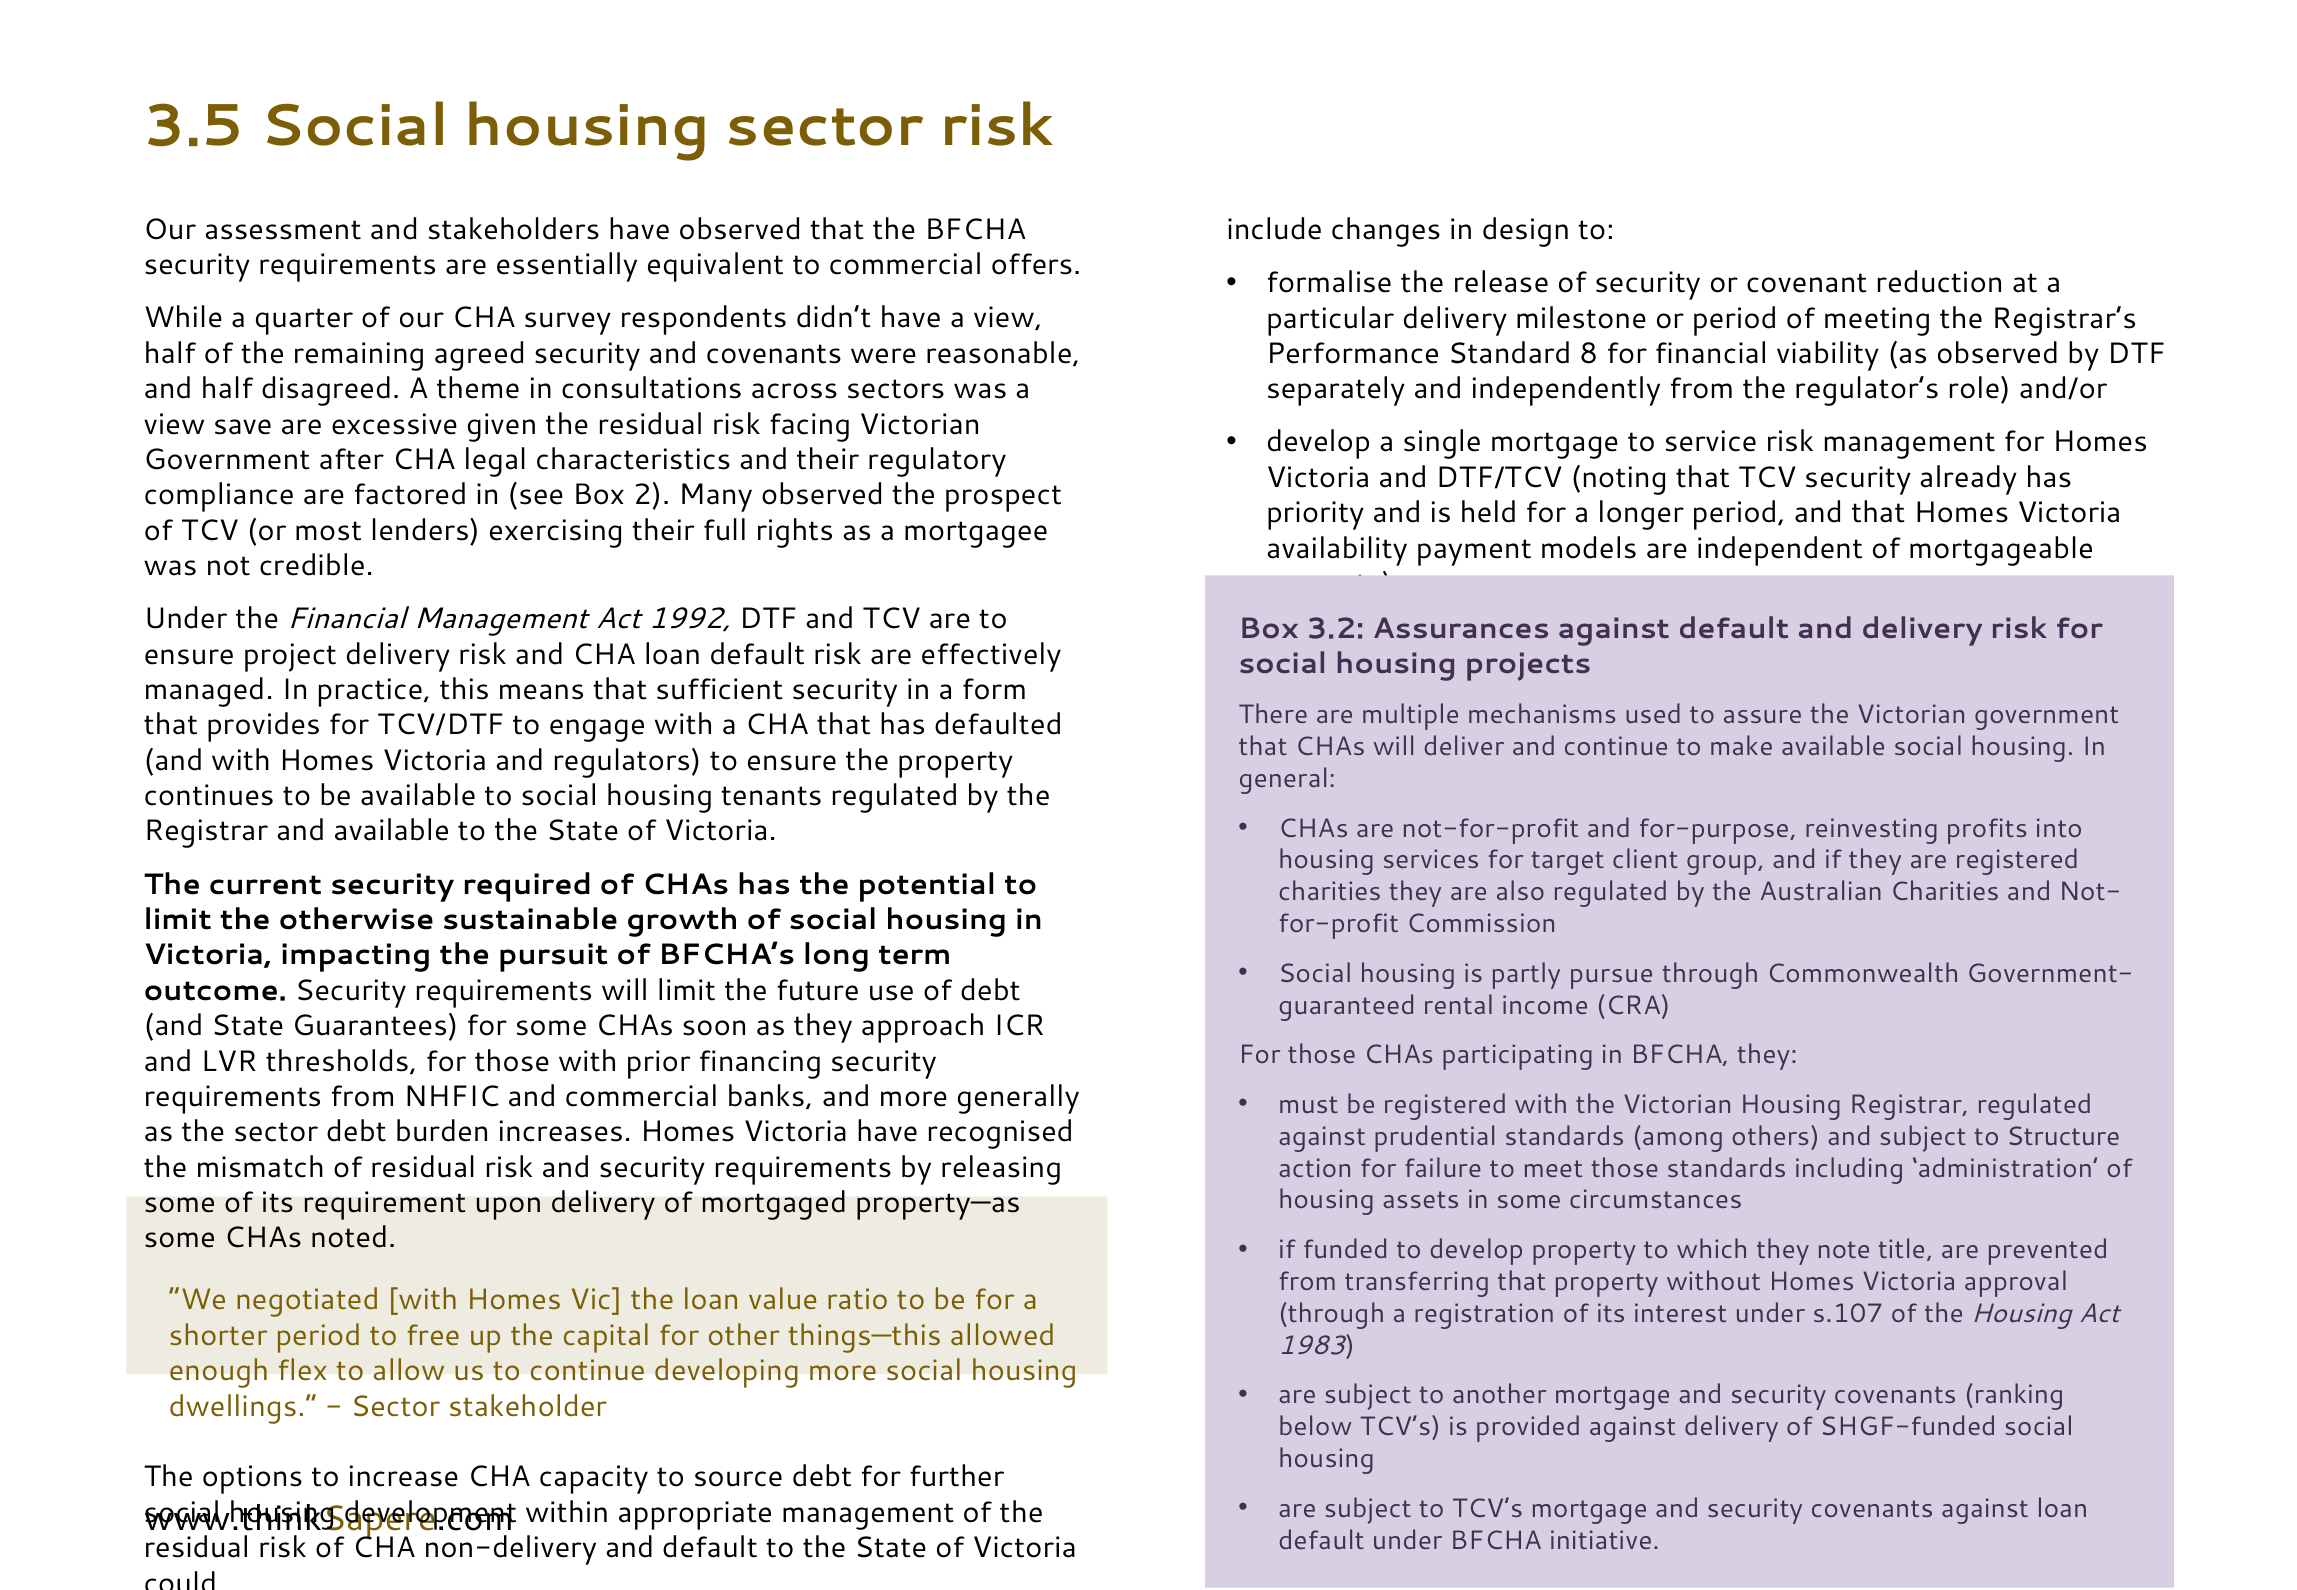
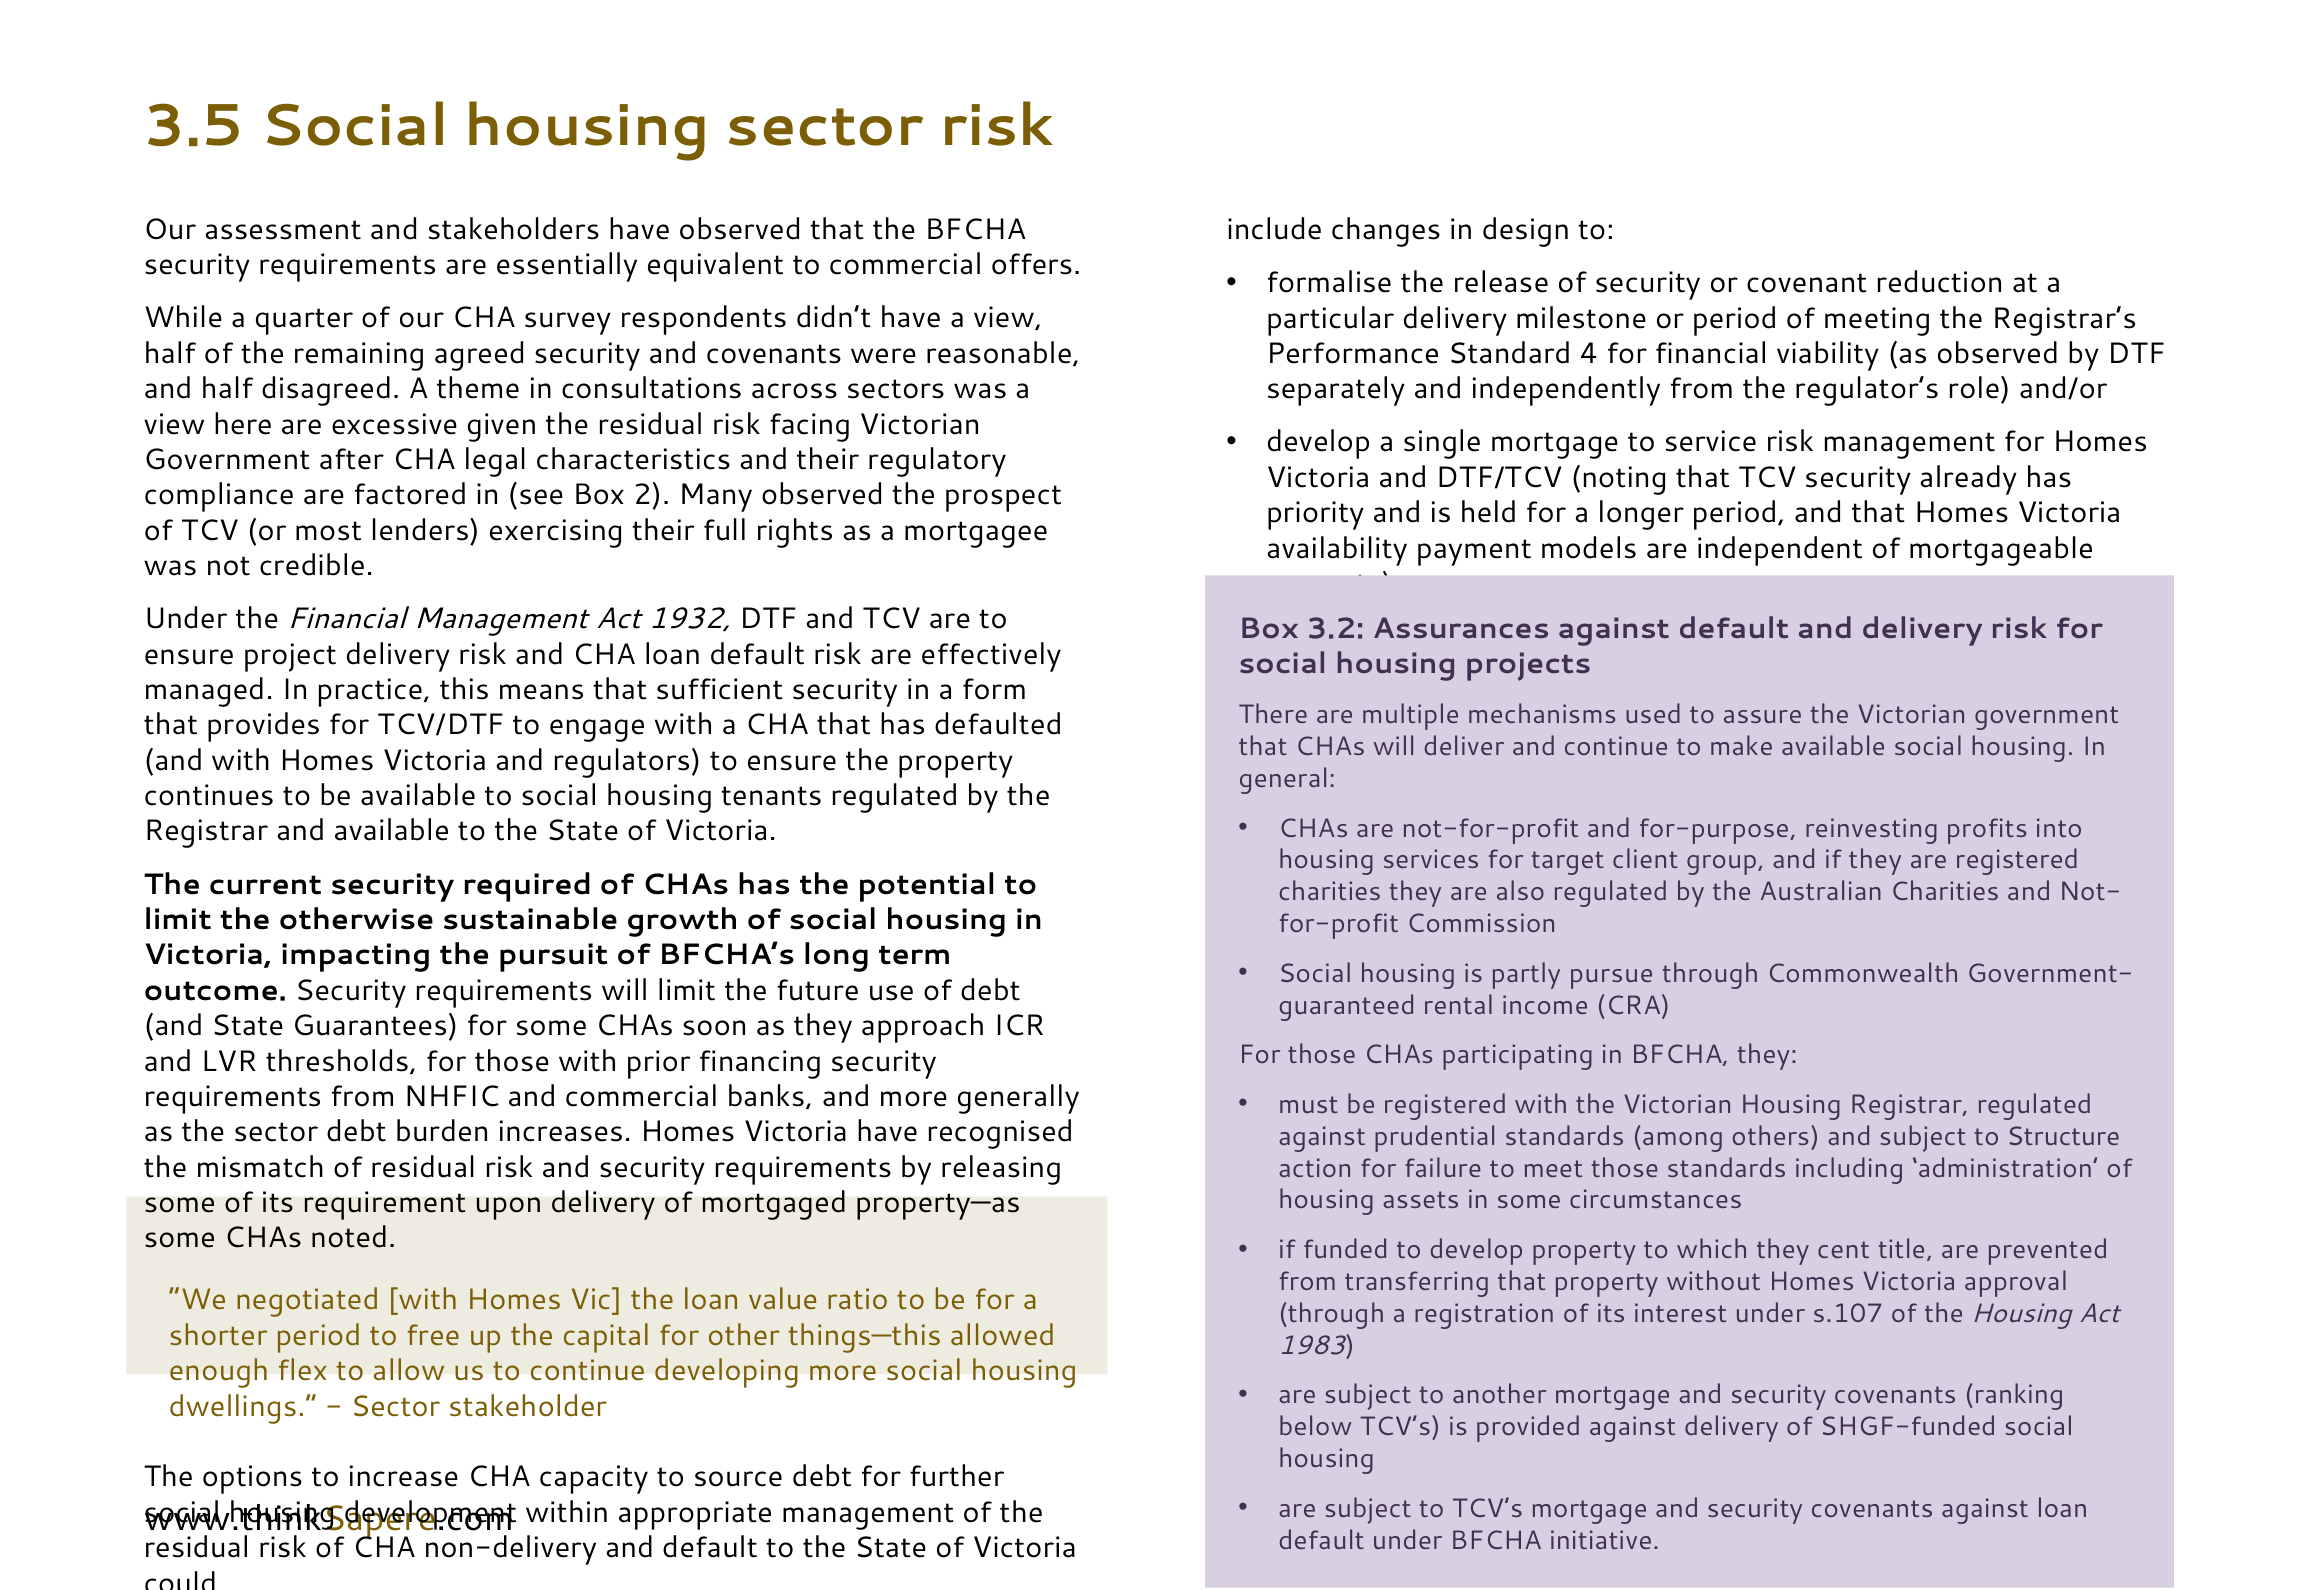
8: 8 -> 4
save: save -> here
1992: 1992 -> 1932
note: note -> cent
